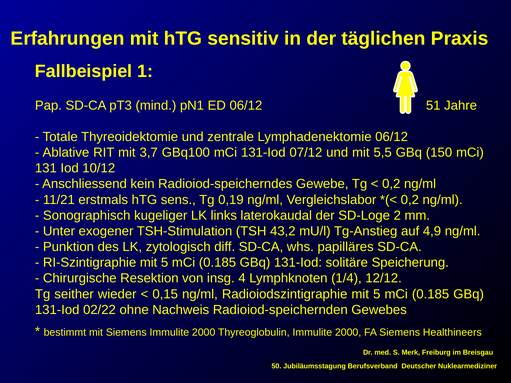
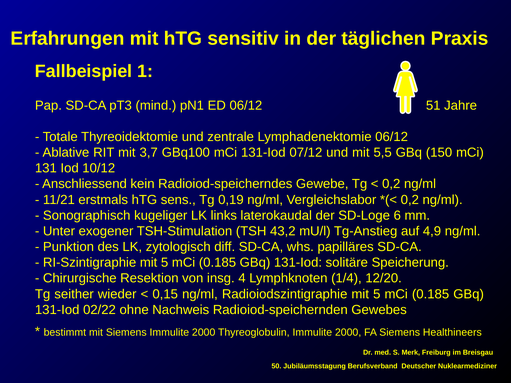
2: 2 -> 6
12/12: 12/12 -> 12/20
